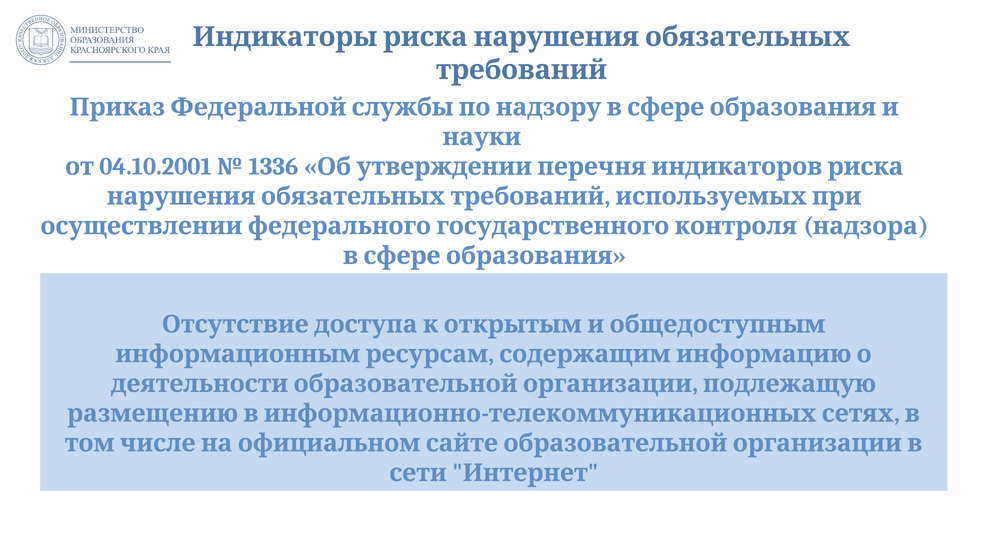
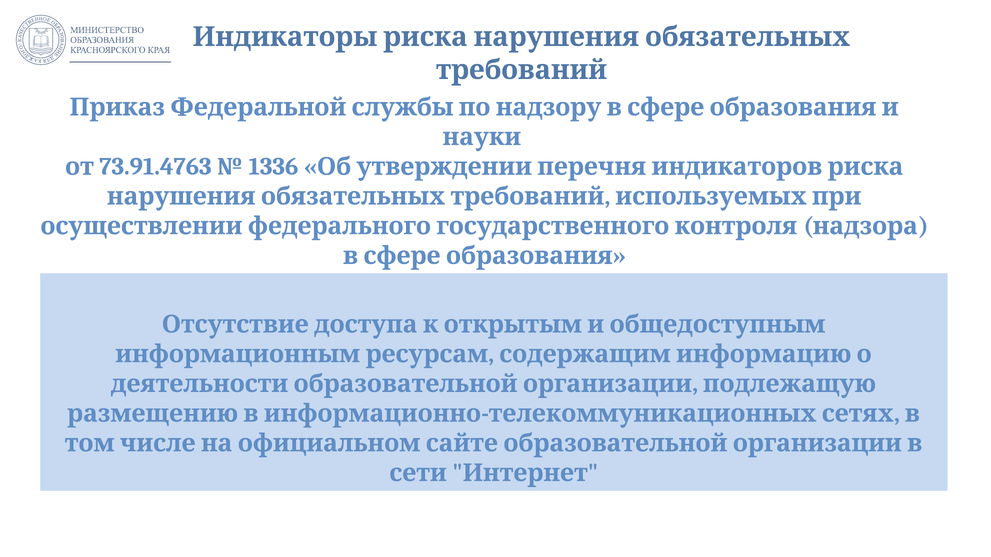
04.10.2001: 04.10.2001 -> 73.91.4763
